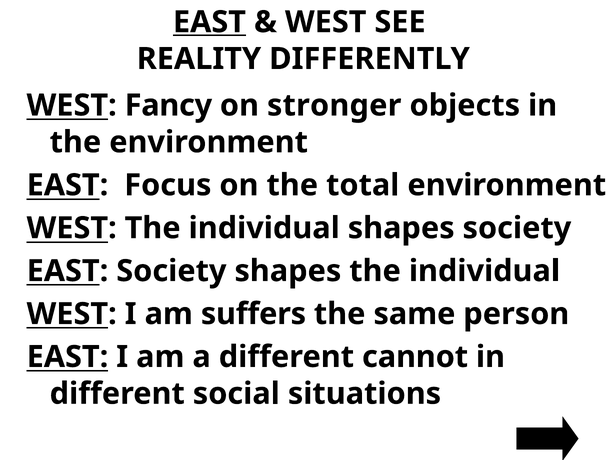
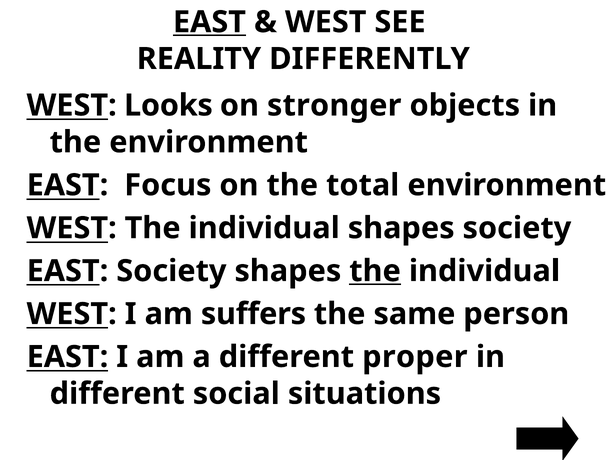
Fancy: Fancy -> Looks
the at (375, 271) underline: none -> present
cannot: cannot -> proper
